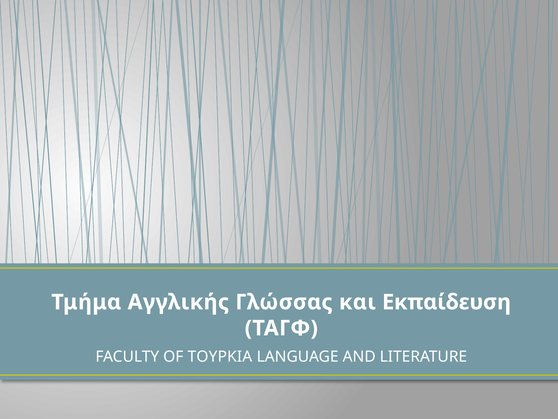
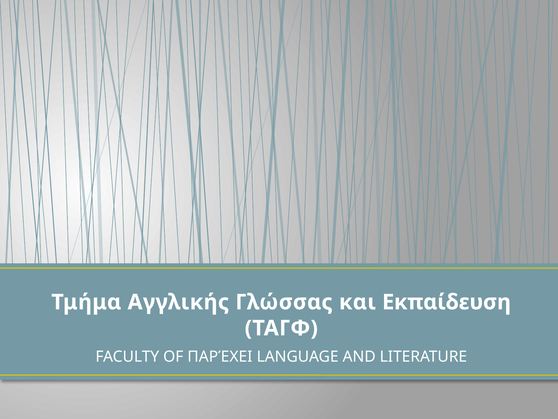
ΤΟΥΡΚΙΑ: ΤΟΥΡΚΙΑ -> ΠΑΡΈΧΕΙ
